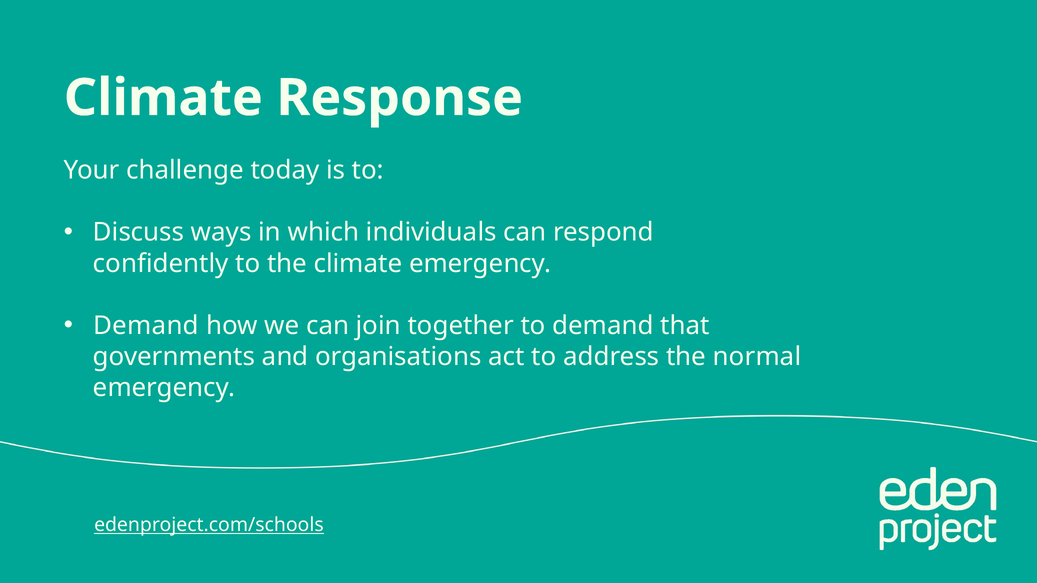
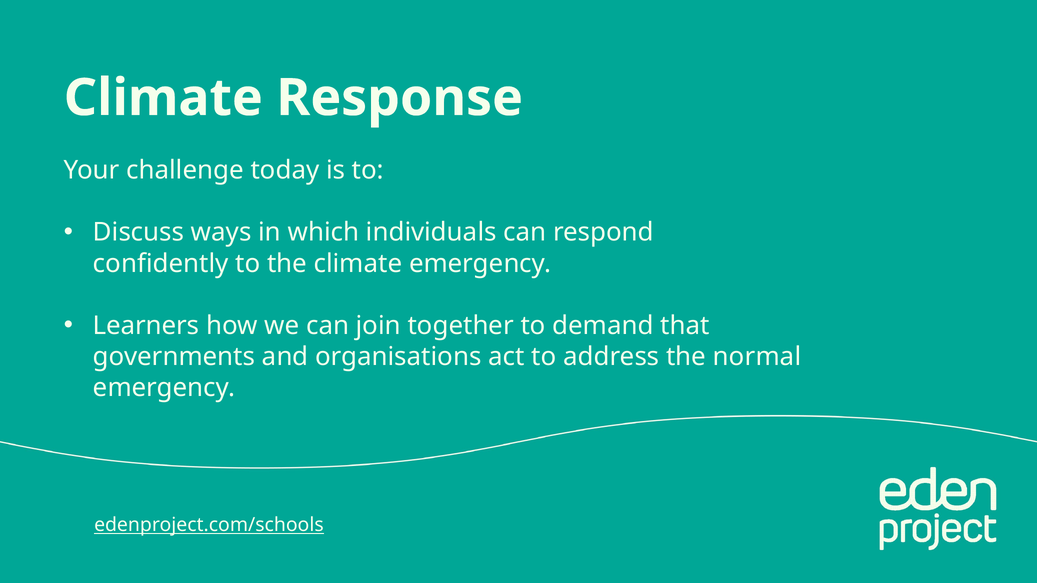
Demand at (146, 326): Demand -> Learners
